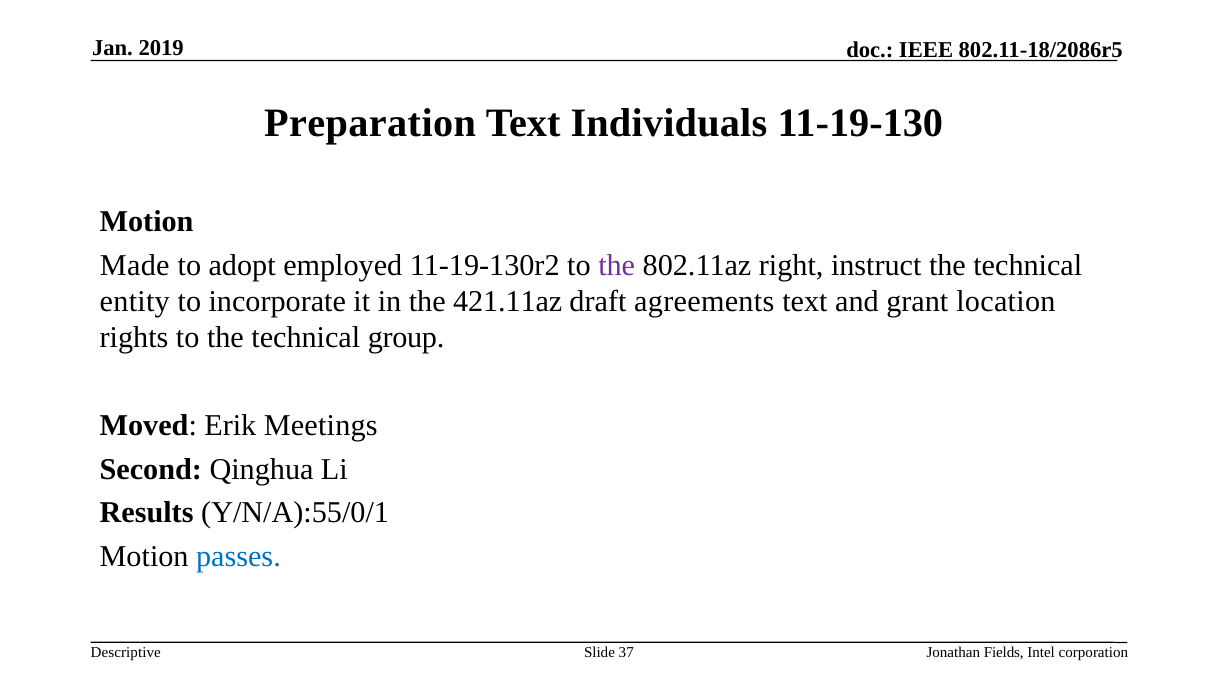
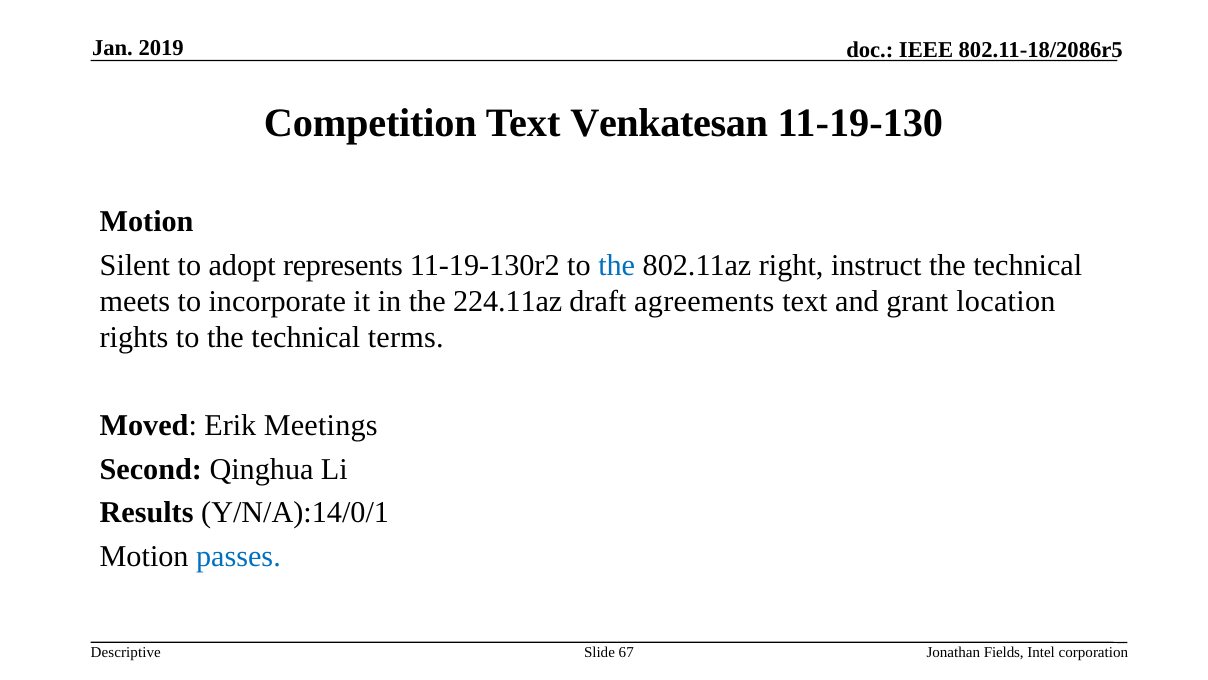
Preparation: Preparation -> Competition
Individuals: Individuals -> Venkatesan
Made: Made -> Silent
employed: employed -> represents
the at (617, 265) colour: purple -> blue
entity: entity -> meets
421.11az: 421.11az -> 224.11az
group: group -> terms
Y/N/A):55/0/1: Y/N/A):55/0/1 -> Y/N/A):14/0/1
37: 37 -> 67
